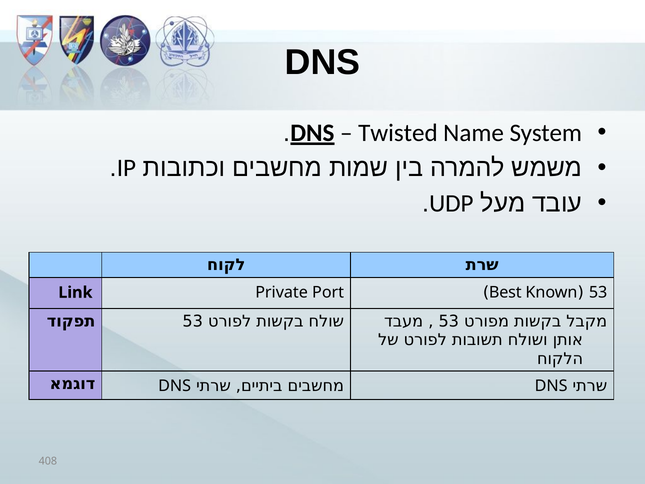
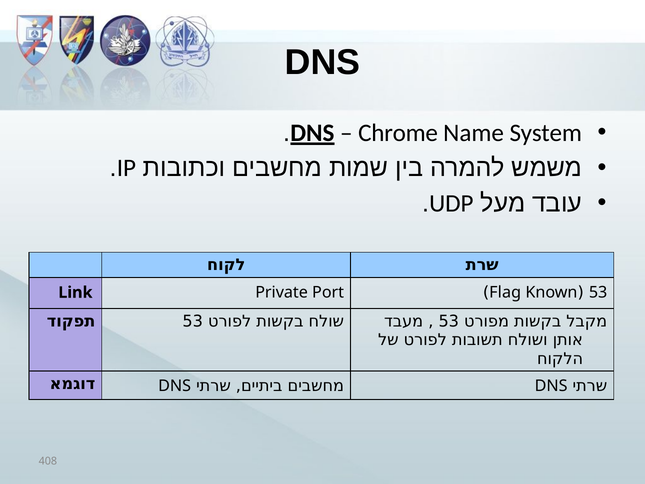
Twisted: Twisted -> Chrome
Best: Best -> Flag
